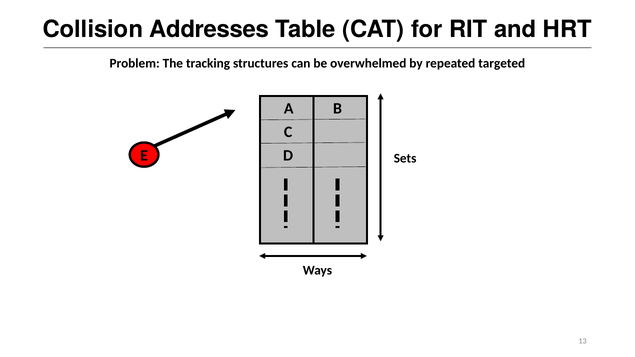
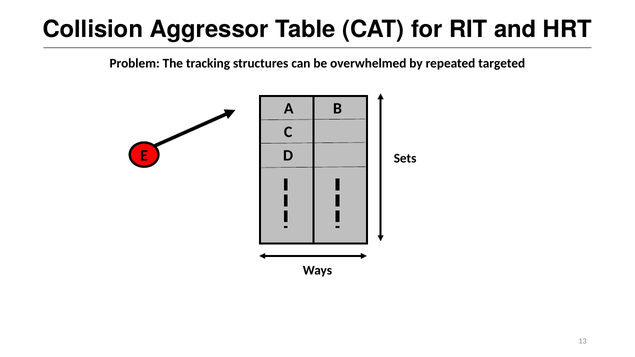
Addresses: Addresses -> Aggressor
